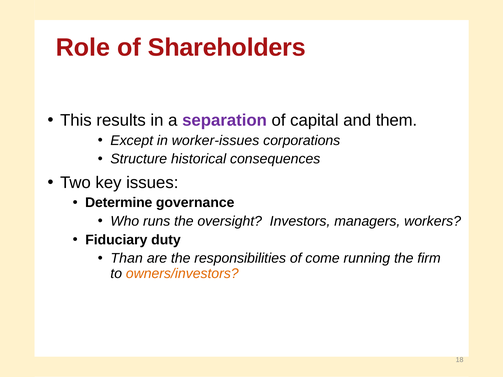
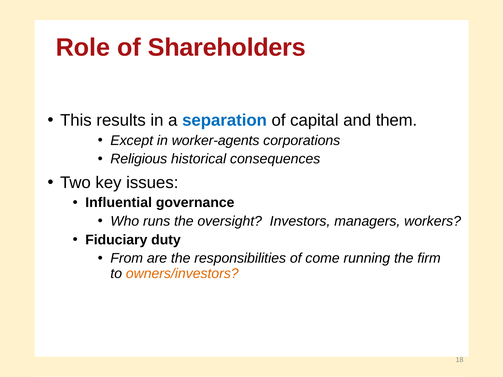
separation colour: purple -> blue
worker-issues: worker-issues -> worker-agents
Structure: Structure -> Religious
Determine: Determine -> Influential
Than: Than -> From
